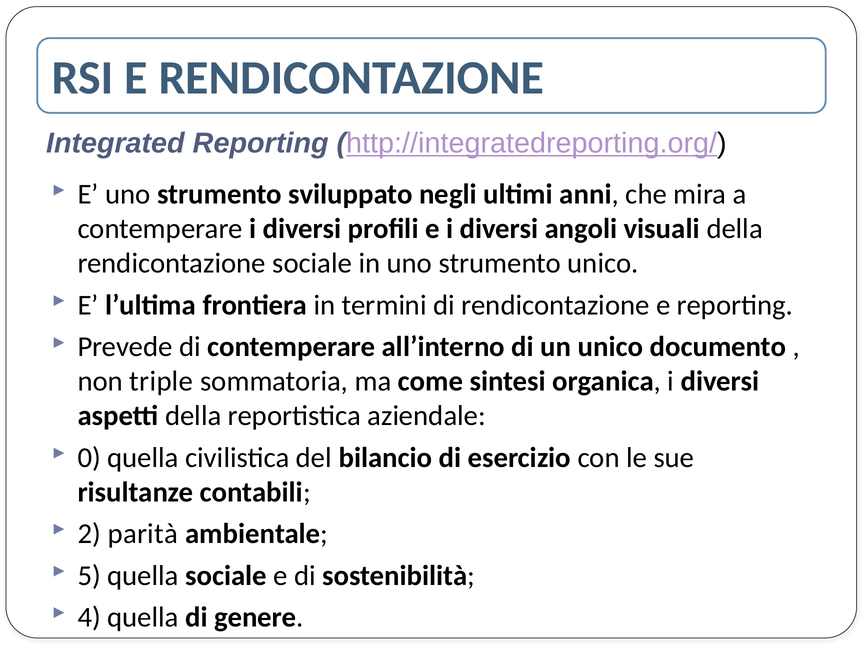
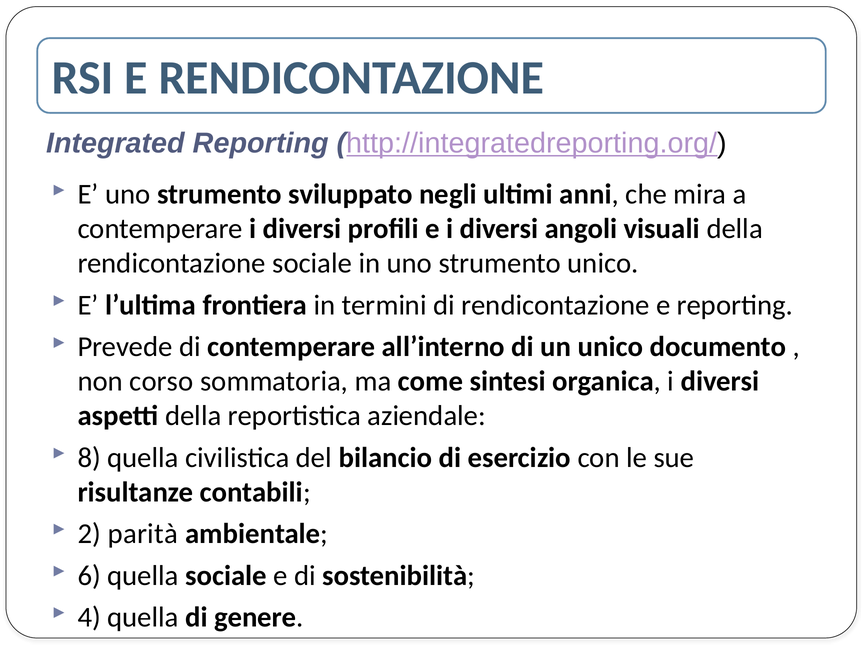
triple: triple -> corso
0: 0 -> 8
5: 5 -> 6
